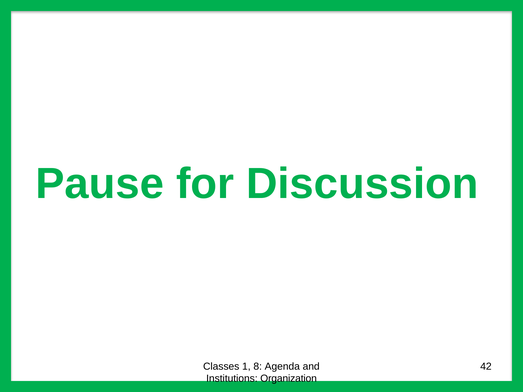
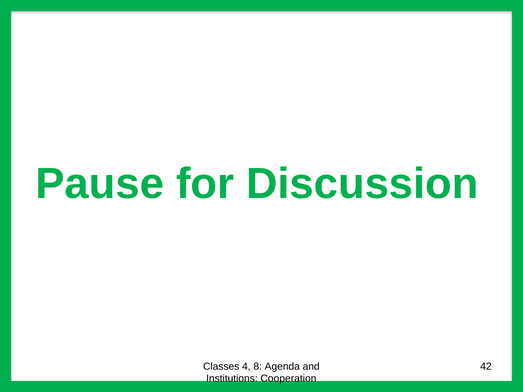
1: 1 -> 4
Organization: Organization -> Cooperation
